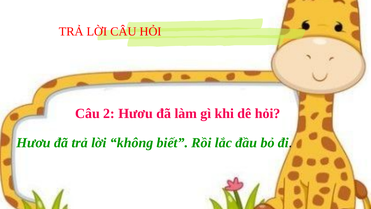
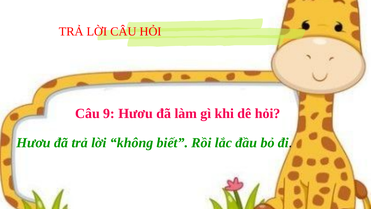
2: 2 -> 9
